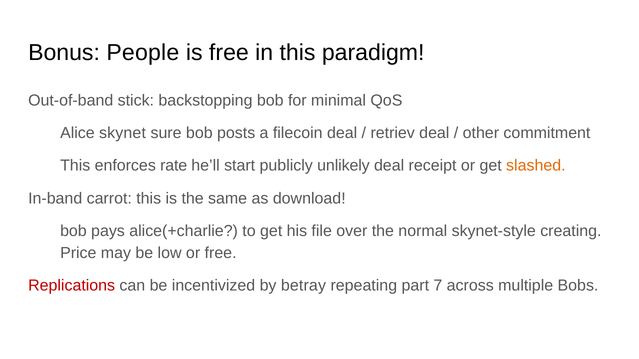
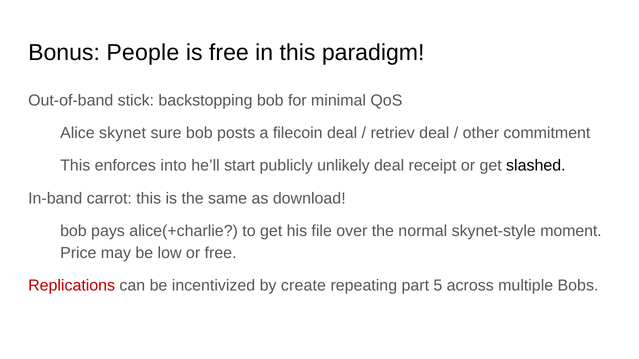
rate: rate -> into
slashed colour: orange -> black
creating: creating -> moment
betray: betray -> create
7: 7 -> 5
